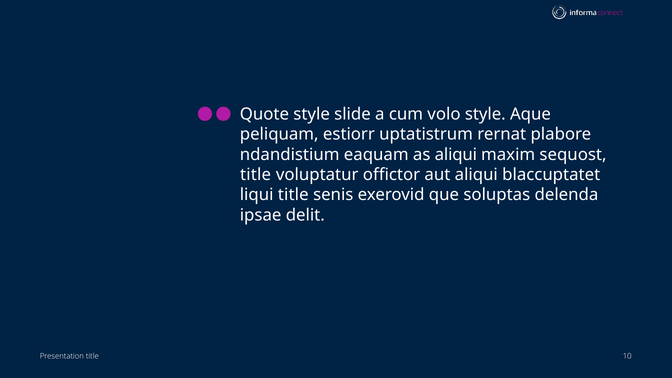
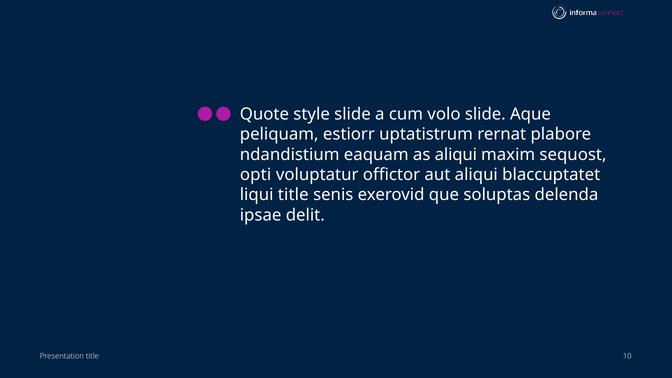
volo style: style -> slide
title at (256, 175): title -> opti
